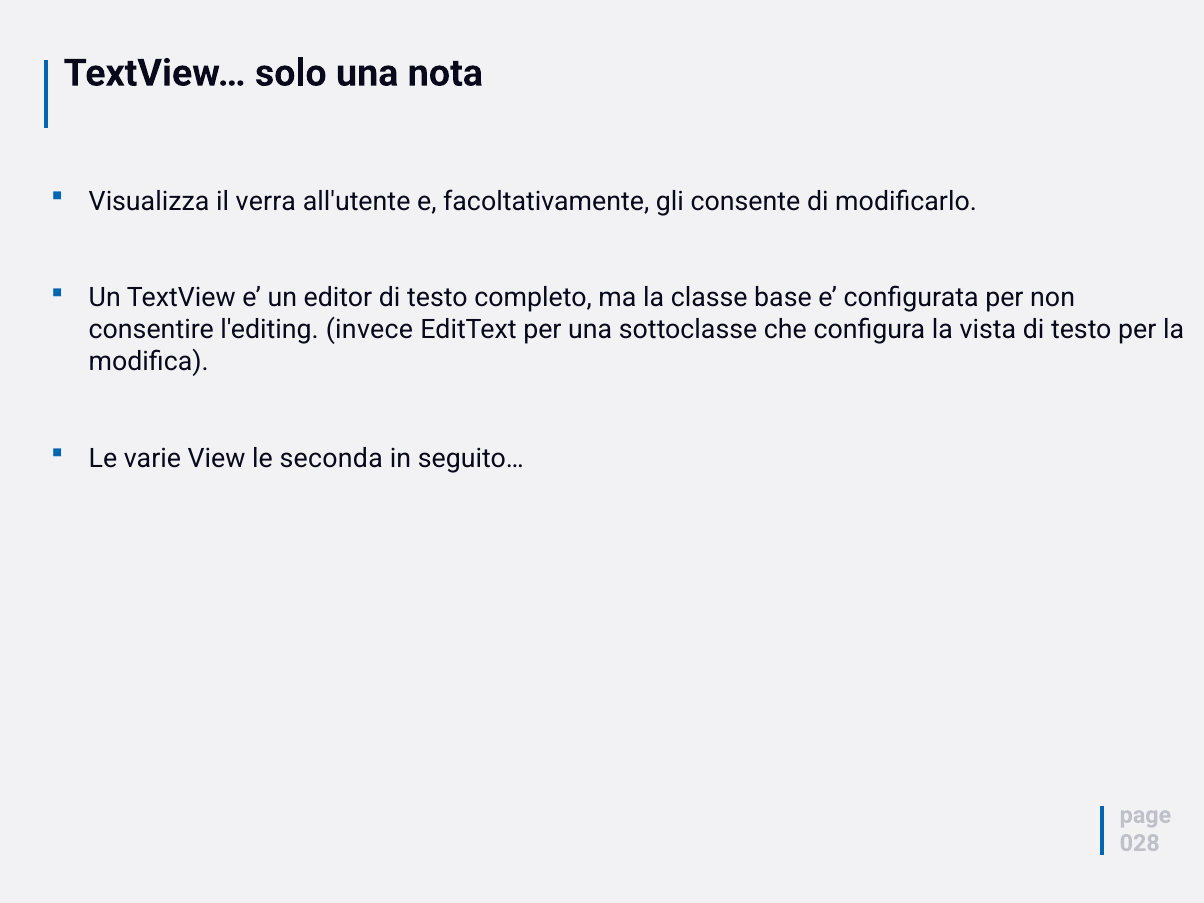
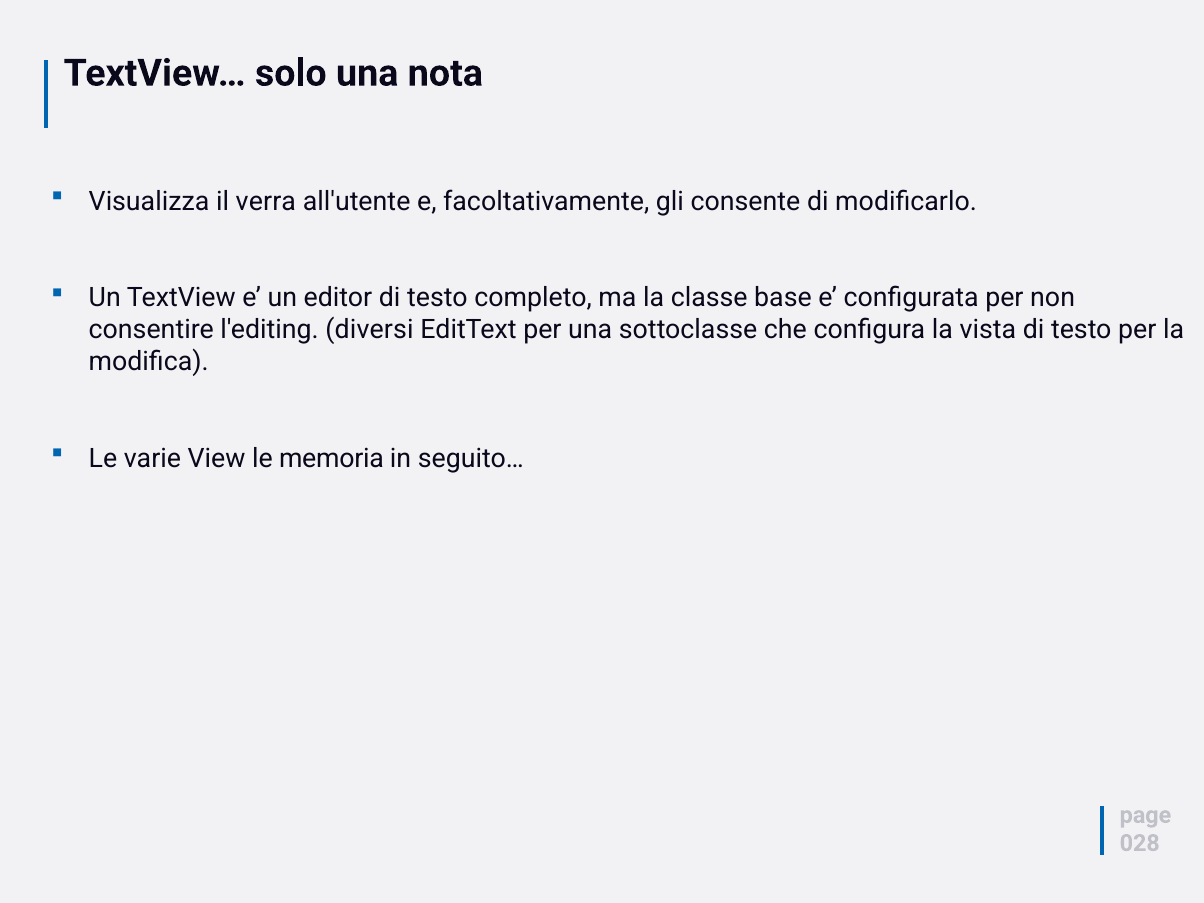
invece: invece -> diversi
seconda: seconda -> memoria
